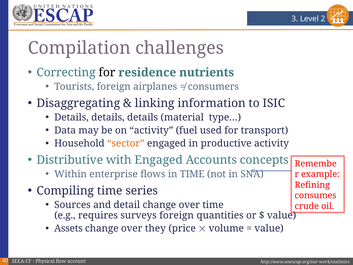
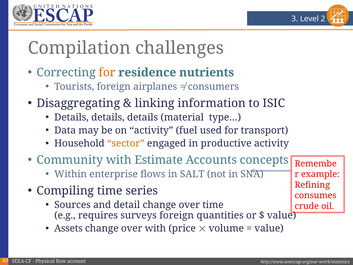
for at (107, 72) colour: black -> orange
Distributive: Distributive -> Community
with Engaged: Engaged -> Estimate
in TIME: TIME -> SALT
over they: they -> with
